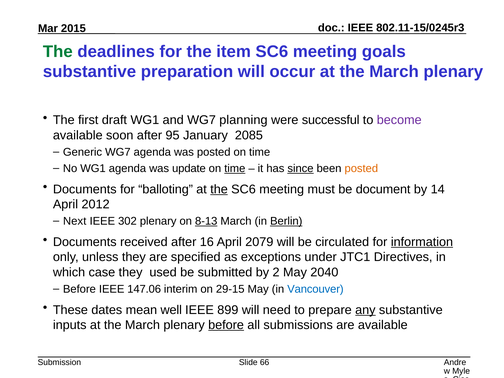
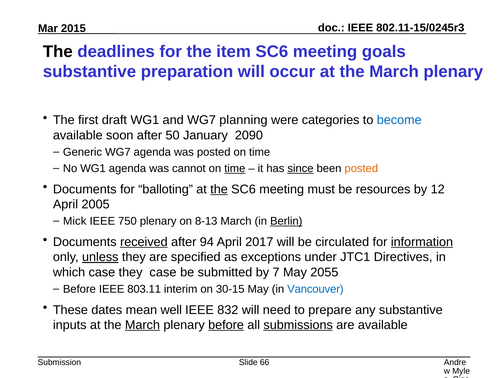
The at (58, 52) colour: green -> black
successful: successful -> categories
become colour: purple -> blue
95: 95 -> 50
2085: 2085 -> 2090
update: update -> cannot
document: document -> resources
14: 14 -> 12
2012: 2012 -> 2005
Next: Next -> Mick
302: 302 -> 750
8-13 underline: present -> none
received underline: none -> present
16: 16 -> 94
2079: 2079 -> 2017
unless underline: none -> present
they used: used -> case
2: 2 -> 7
2040: 2040 -> 2055
147.06: 147.06 -> 803.11
29-15: 29-15 -> 30-15
899: 899 -> 832
any underline: present -> none
March at (142, 325) underline: none -> present
submissions underline: none -> present
